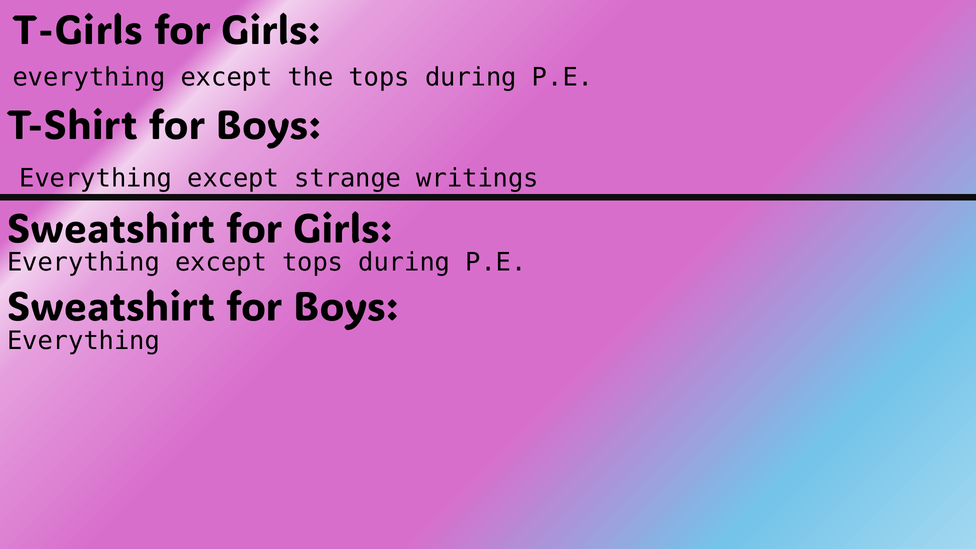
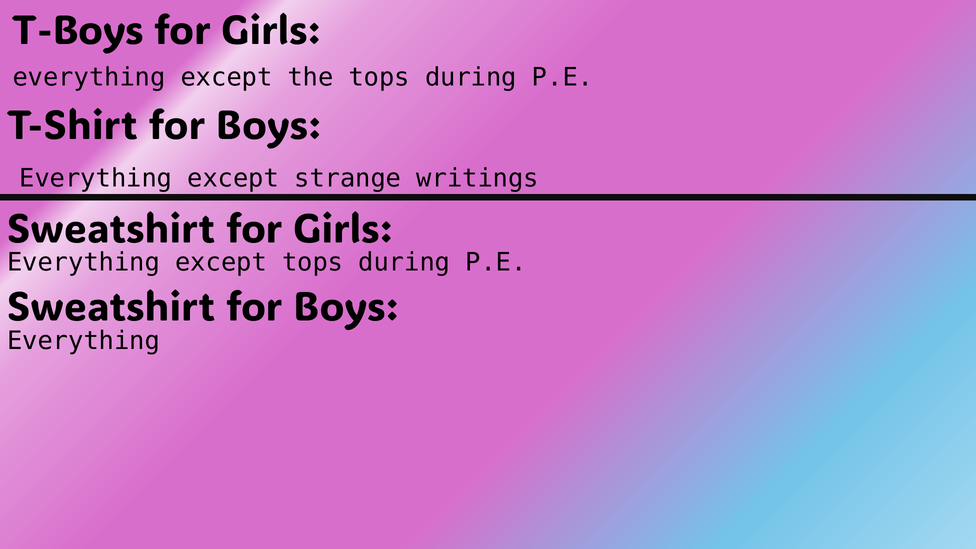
T-Girls: T-Girls -> T-Boys
